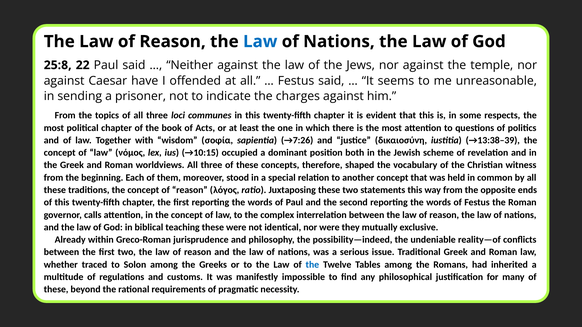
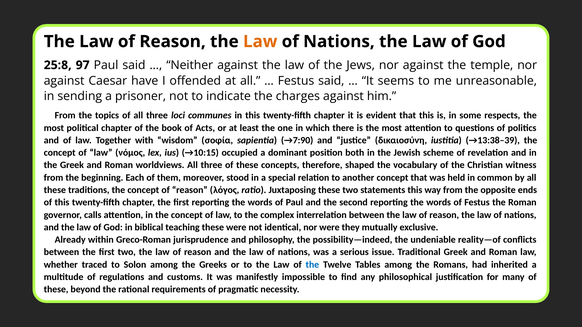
Law at (260, 42) colour: blue -> orange
22: 22 -> 97
→7:26: →7:26 -> →7:90
